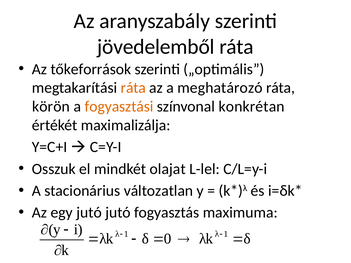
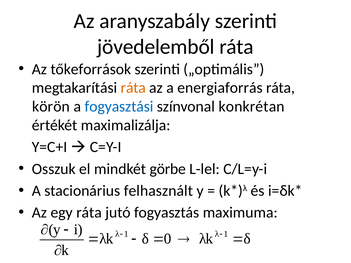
meghatározó: meghatározó -> energiaforrás
fogyasztási colour: orange -> blue
olajat: olajat -> görbe
változatlan: változatlan -> felhasznált
egy jutó: jutó -> ráta
